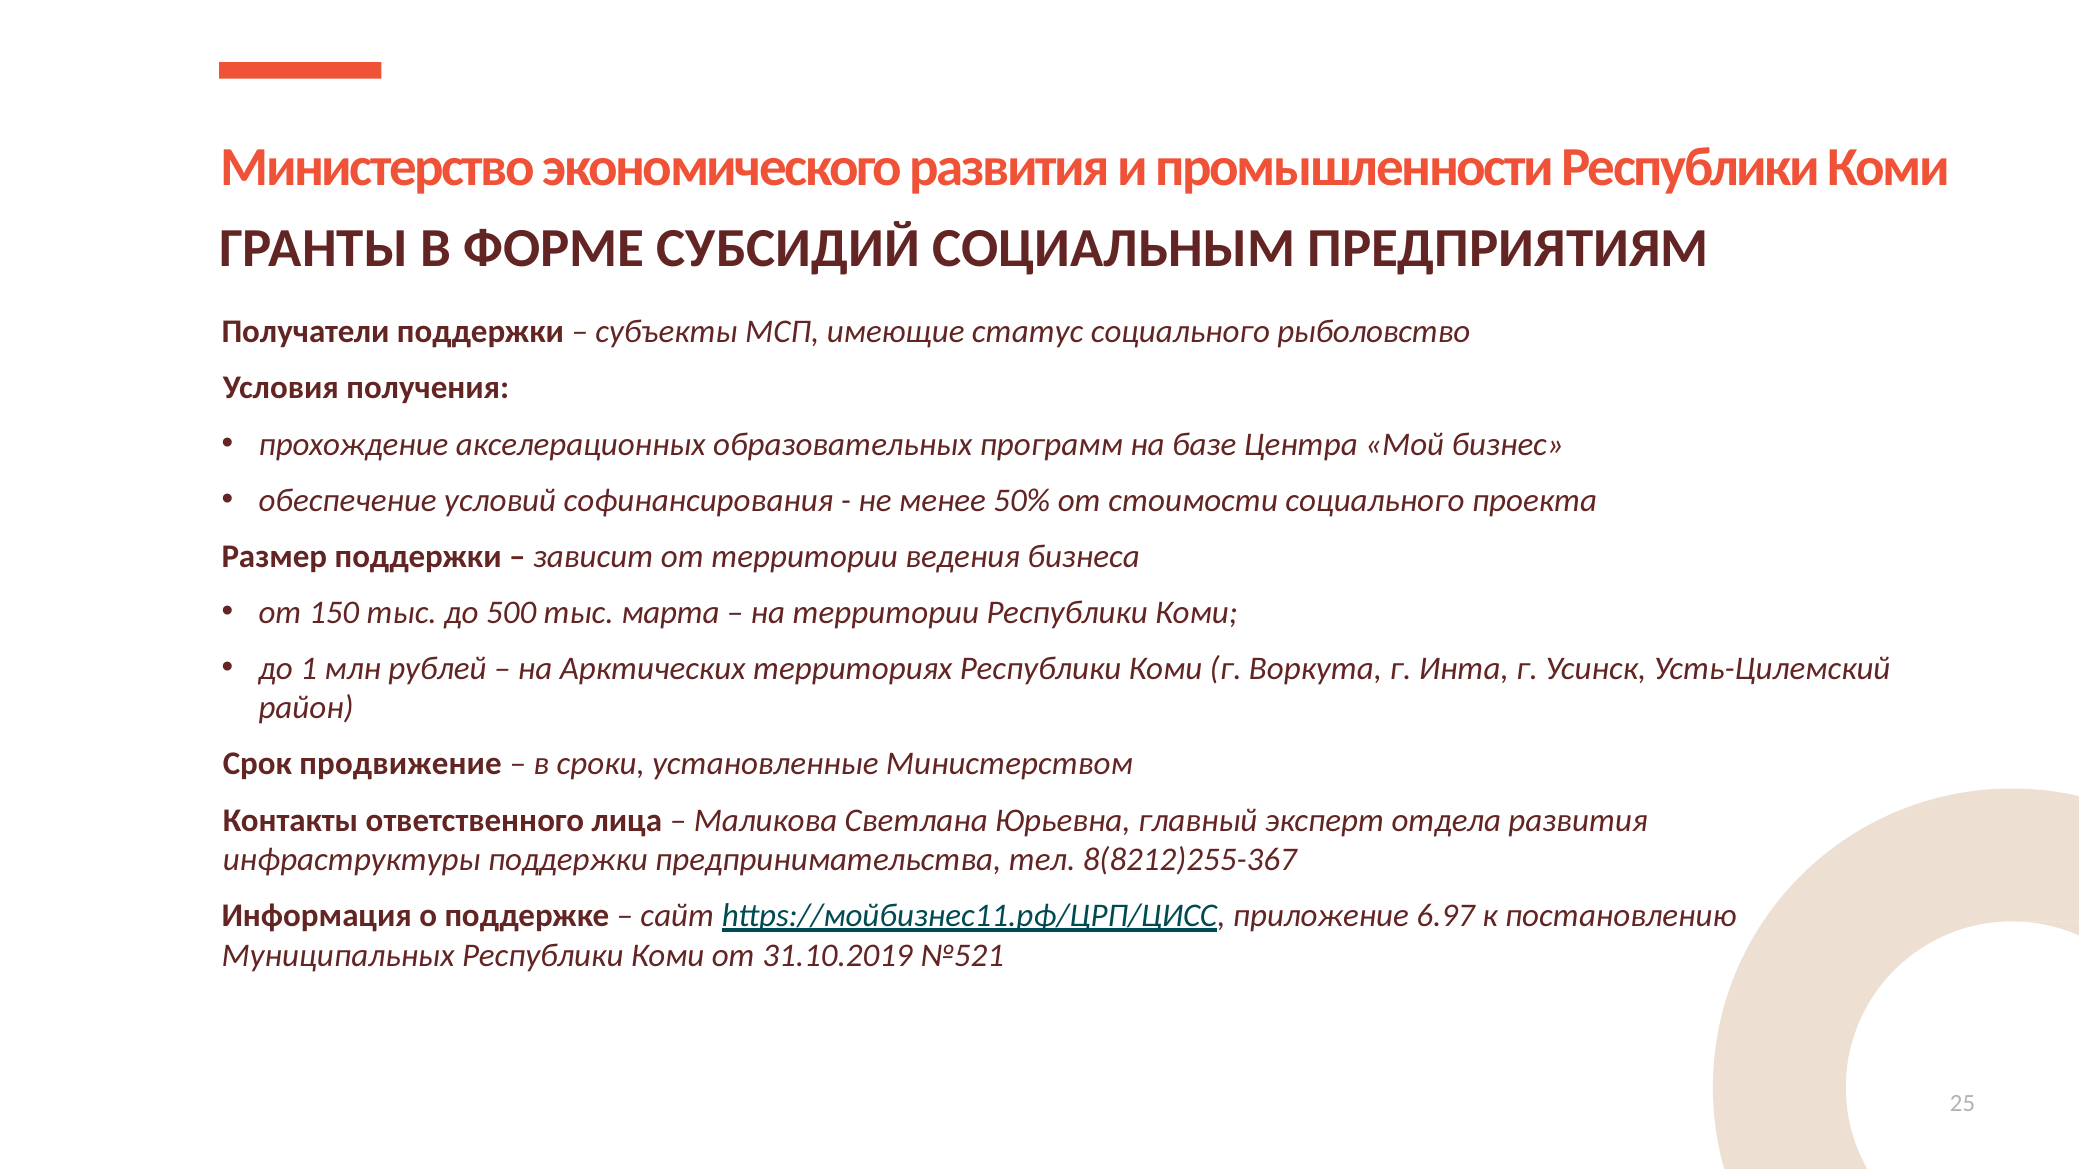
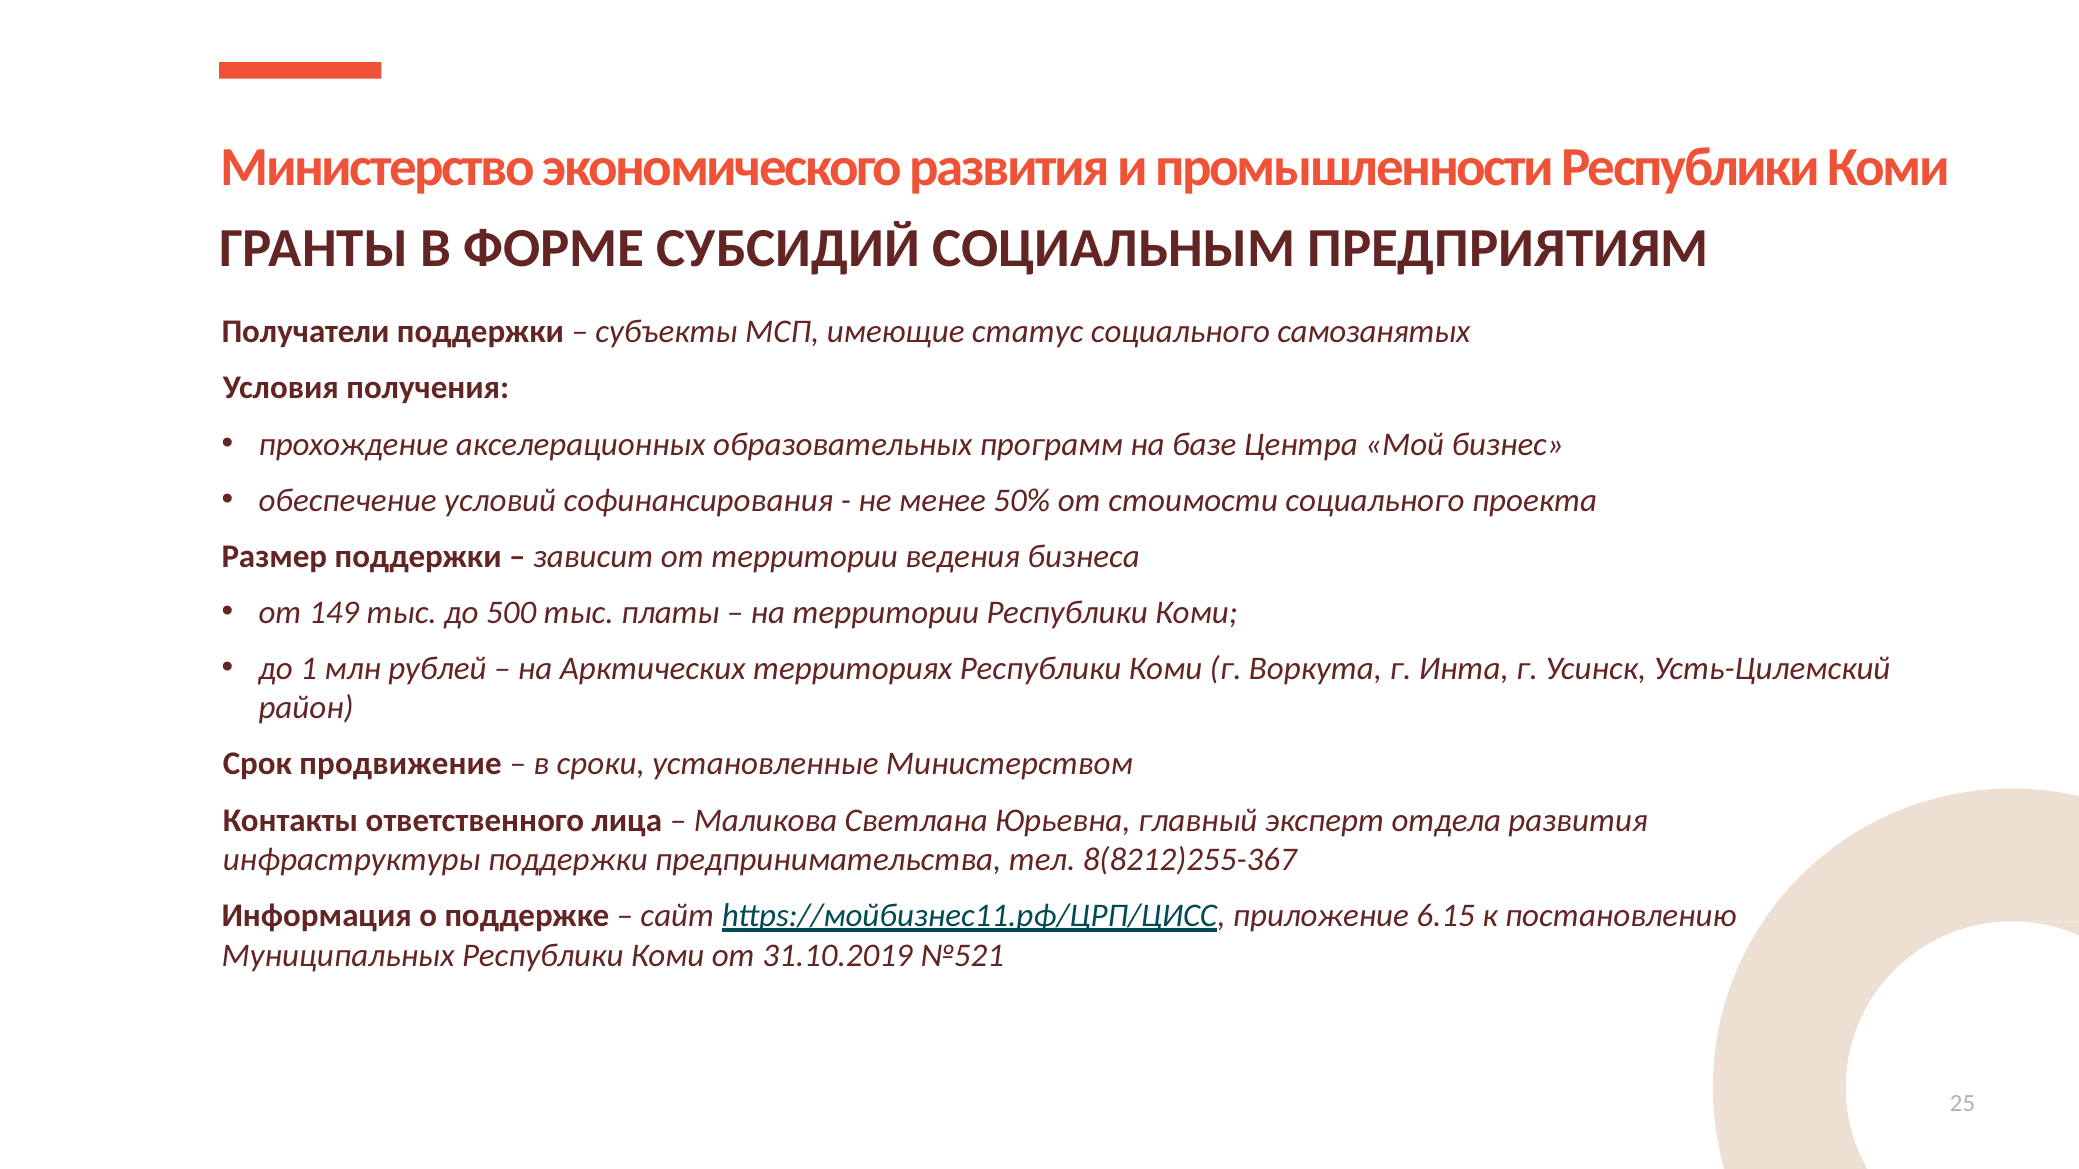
рыболовство: рыболовство -> самозанятых
150: 150 -> 149
марта: марта -> платы
6.97: 6.97 -> 6.15
